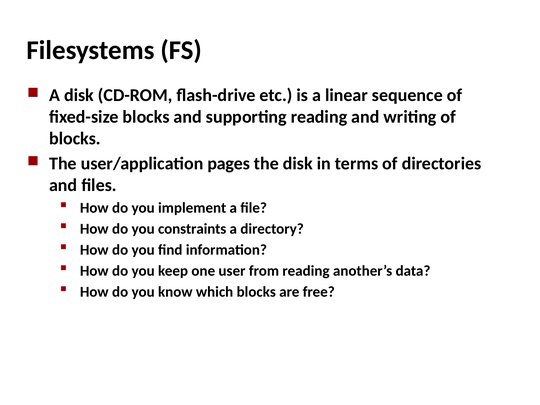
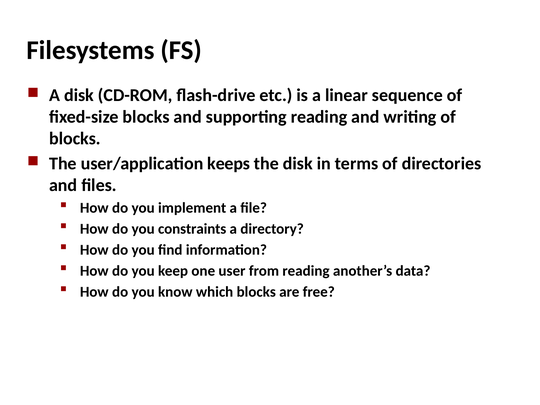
pages: pages -> keeps
